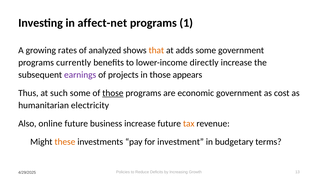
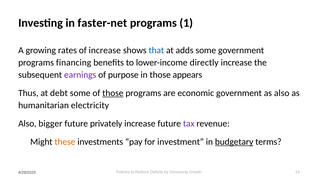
affect-net: affect-net -> faster-net
of analyzed: analyzed -> increase
that colour: orange -> blue
currently: currently -> financing
projects: projects -> purpose
such: such -> debt
as cost: cost -> also
online: online -> bigger
business: business -> privately
tax colour: orange -> purple
budgetary underline: none -> present
